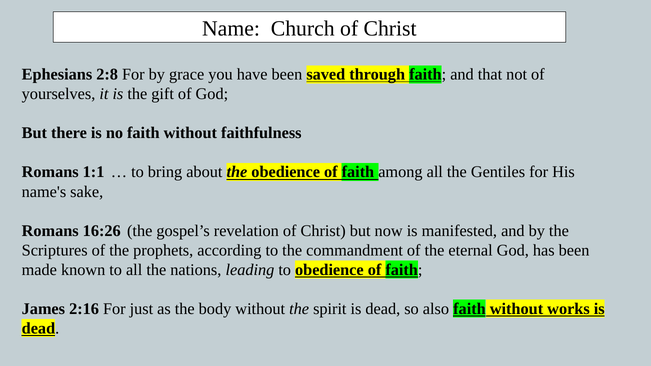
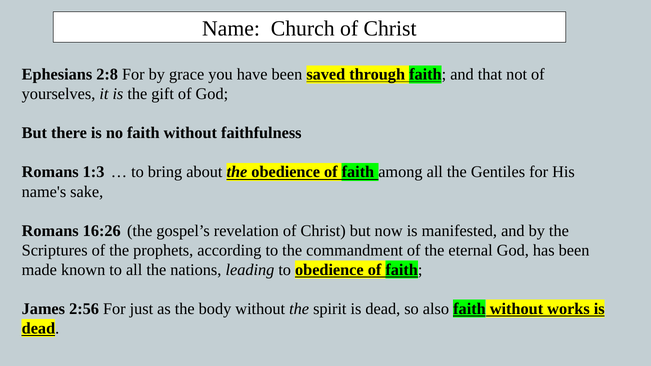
1:1: 1:1 -> 1:3
2:16: 2:16 -> 2:56
